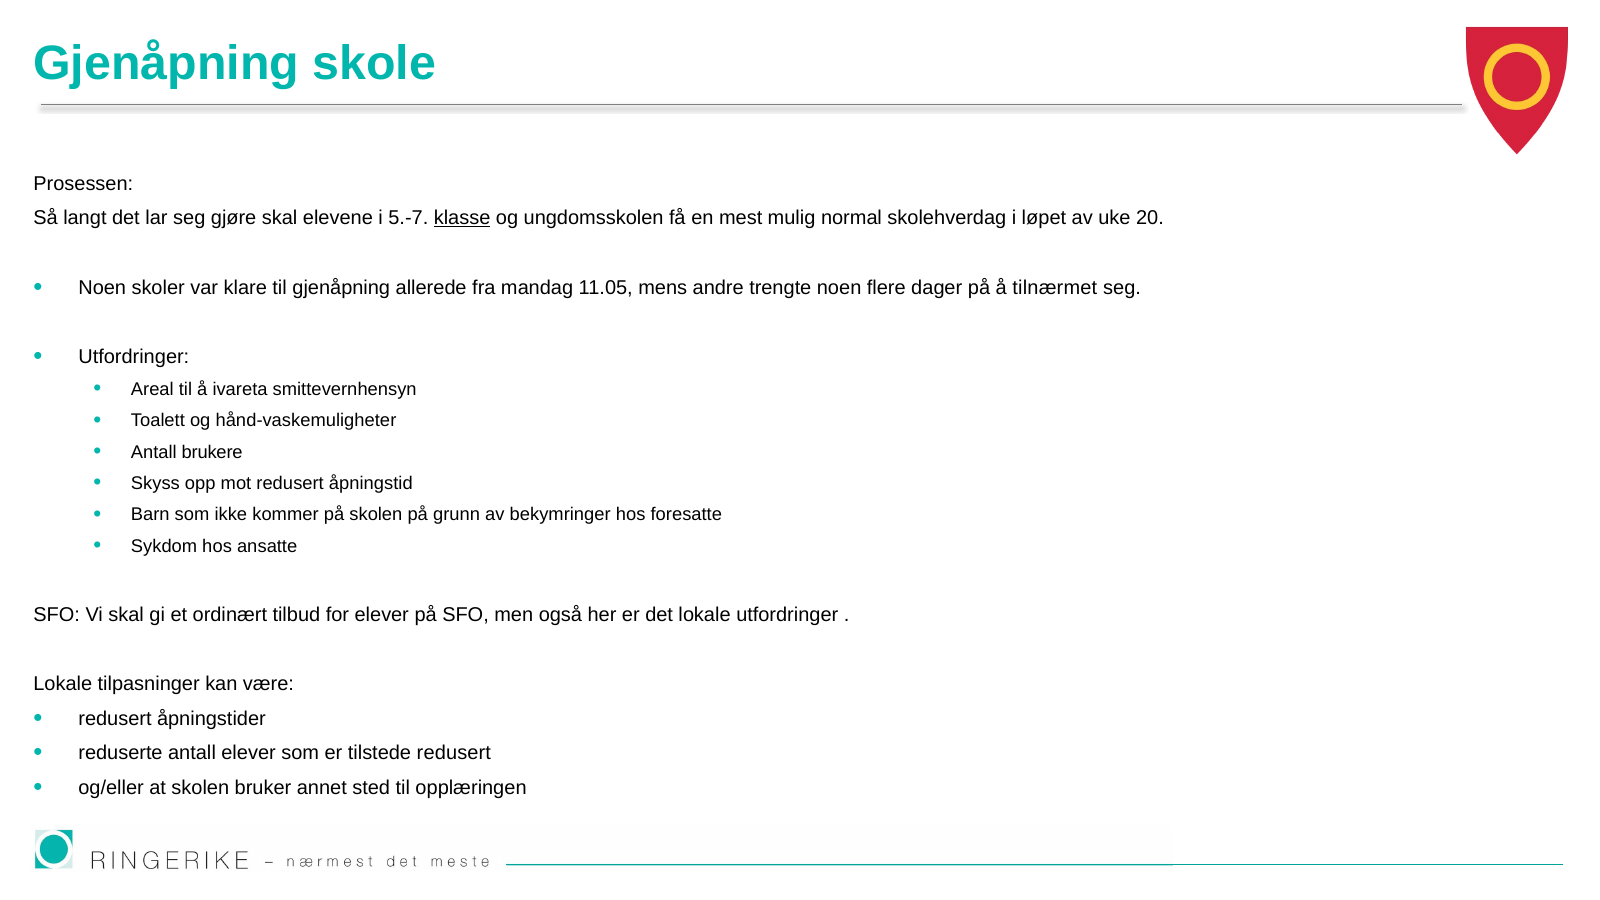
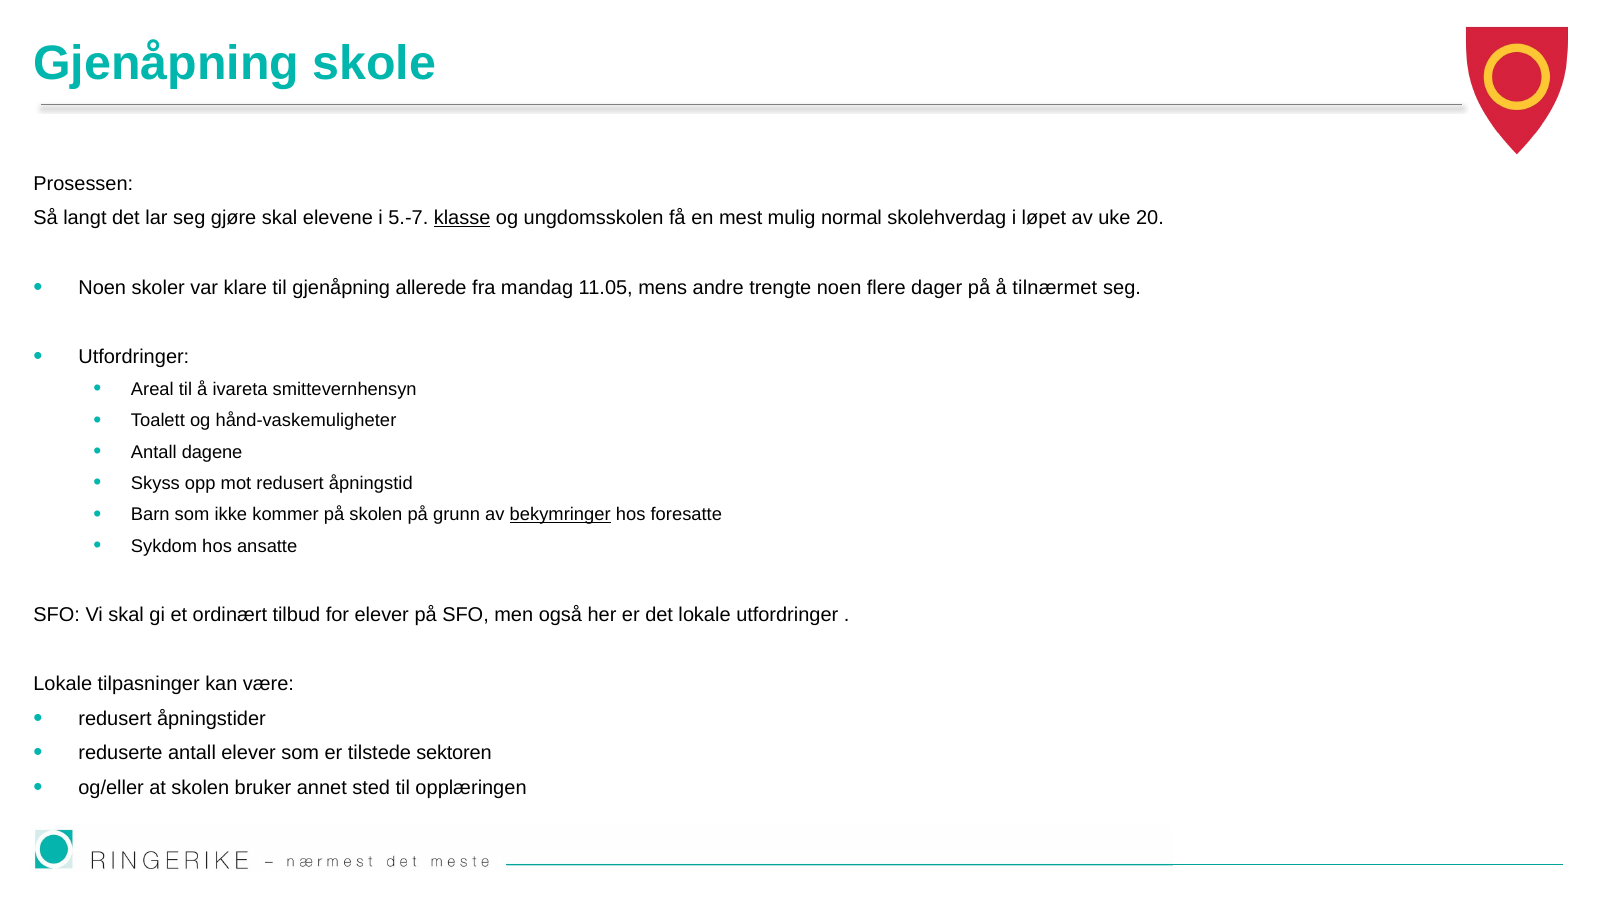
brukere: brukere -> dagene
bekymringer underline: none -> present
tilstede redusert: redusert -> sektoren
